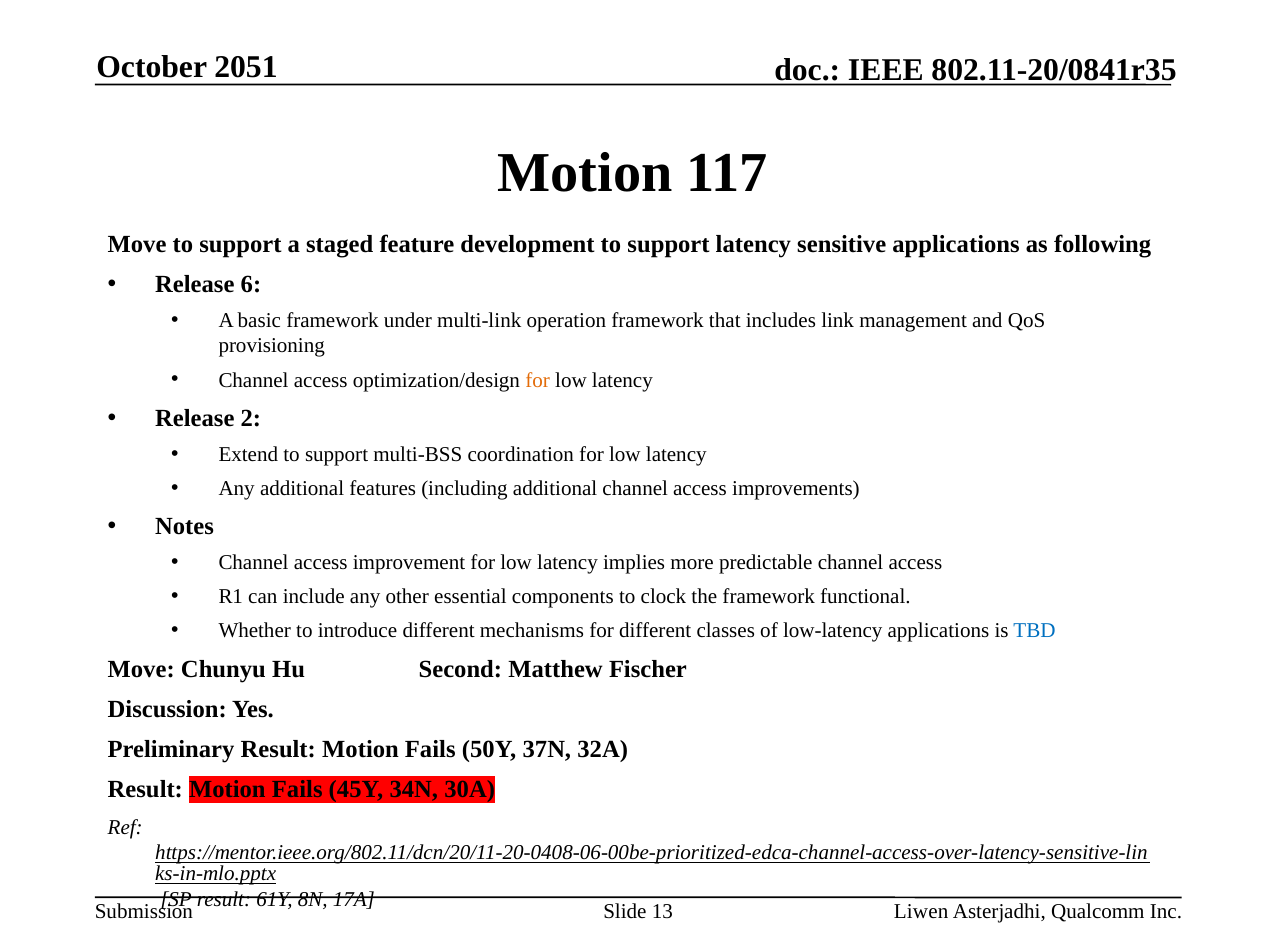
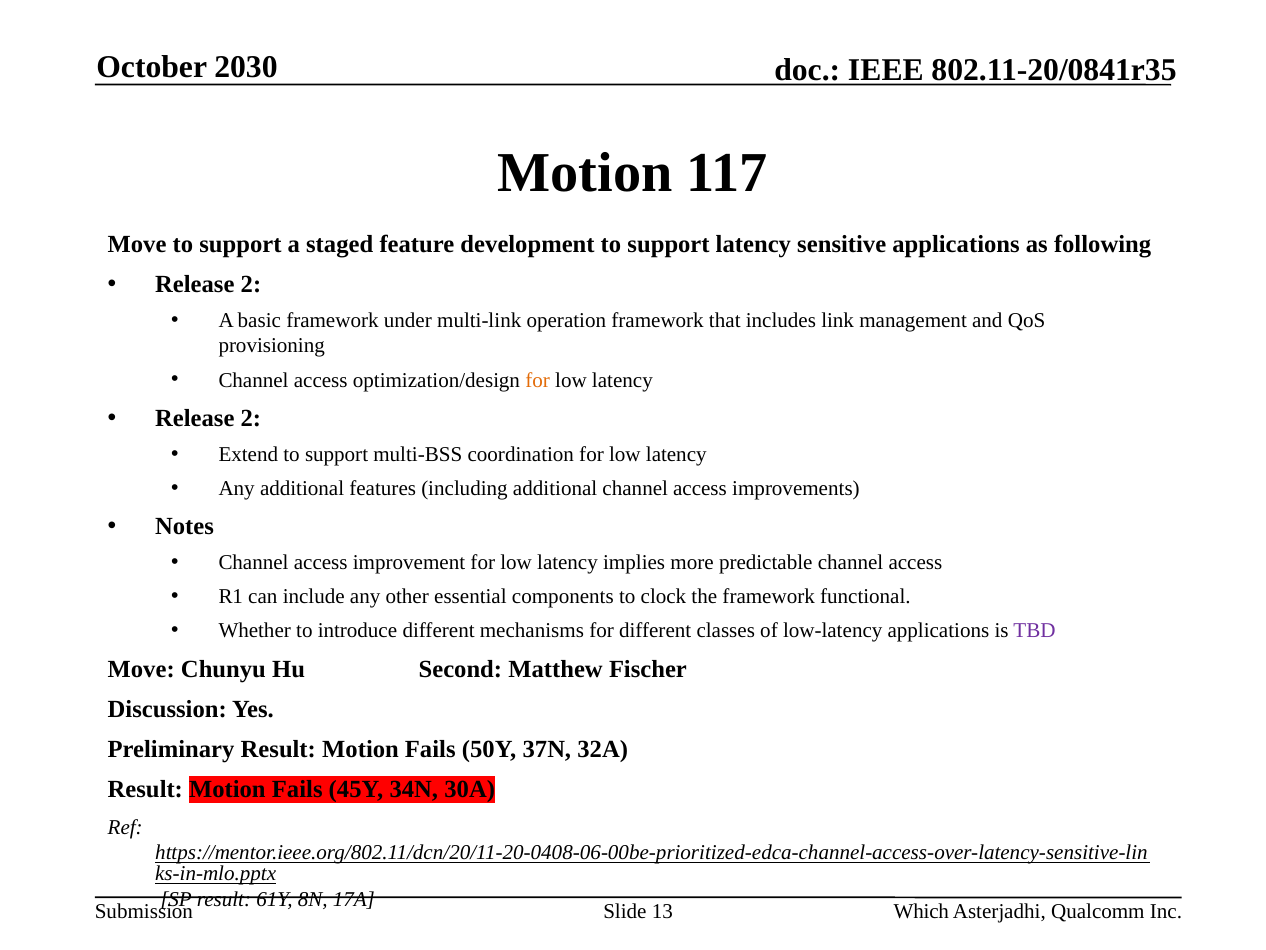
2051: 2051 -> 2030
6 at (251, 285): 6 -> 2
TBD colour: blue -> purple
Liwen: Liwen -> Which
